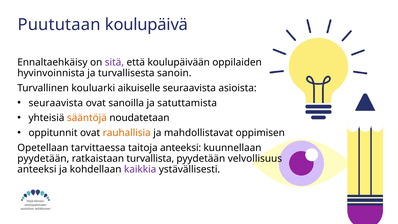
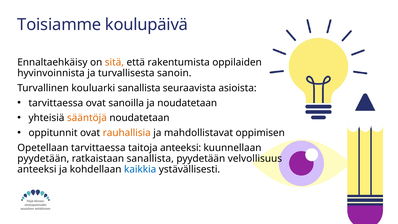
Puututaan: Puututaan -> Toisiamme
sitä colour: purple -> orange
koulupäivään: koulupäivään -> rakentumista
kouluarki aikuiselle: aikuiselle -> sanallista
seuraavista at (56, 103): seuraavista -> tarvittaessa
ja satuttamista: satuttamista -> noudatetaan
ratkaistaan turvallista: turvallista -> sanallista
kaikkia colour: purple -> blue
